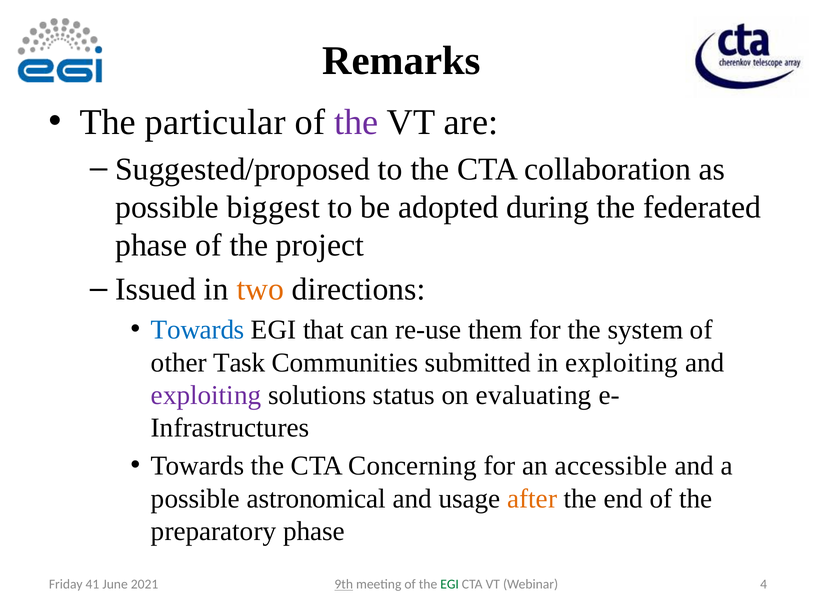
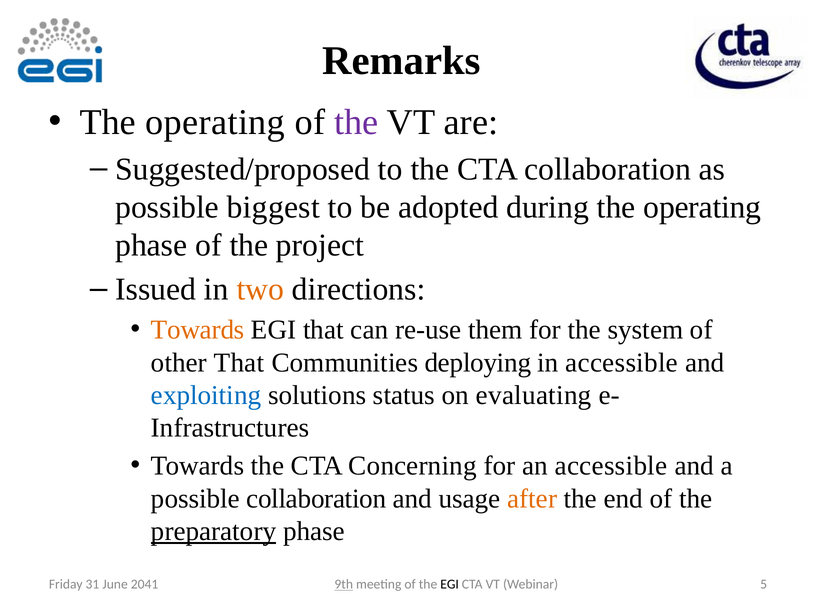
particular at (215, 122): particular -> operating
during the federated: federated -> operating
Towards at (198, 330) colour: blue -> orange
other Task: Task -> That
submitted: submitted -> deploying
in exploiting: exploiting -> accessible
exploiting at (206, 395) colour: purple -> blue
possible astronomical: astronomical -> collaboration
preparatory underline: none -> present
EGI at (450, 584) colour: green -> black
4: 4 -> 5
41: 41 -> 31
2021: 2021 -> 2041
